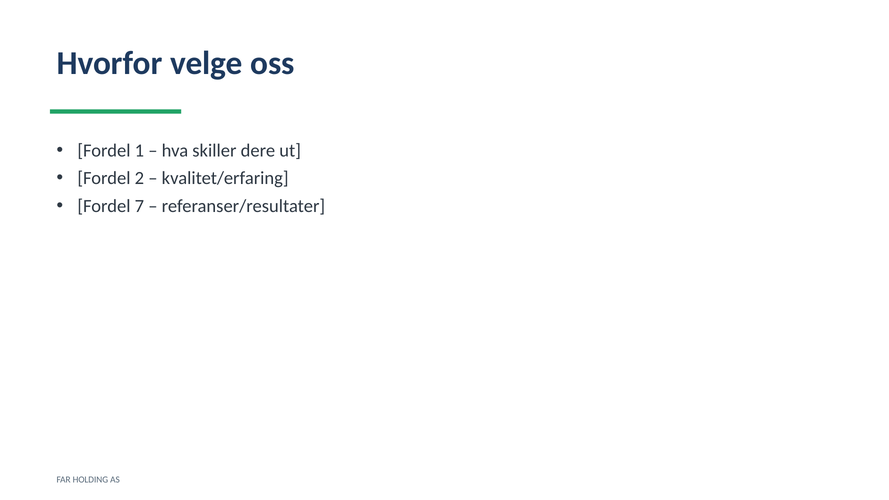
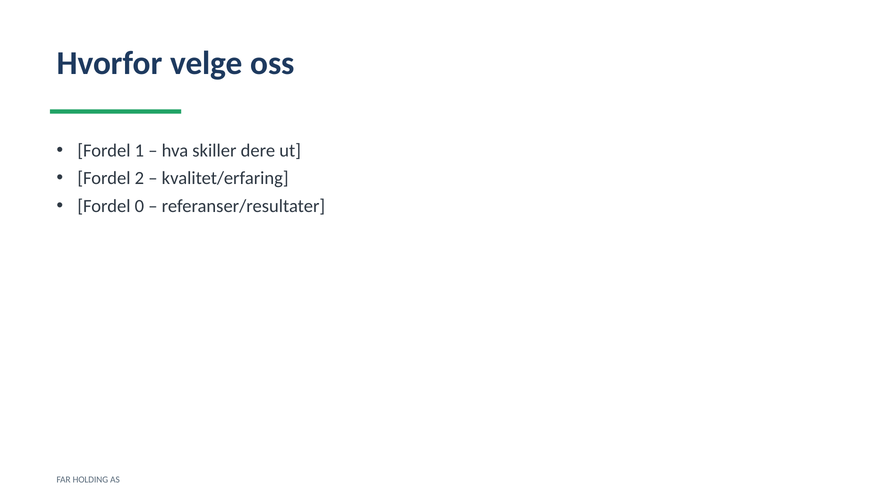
7: 7 -> 0
